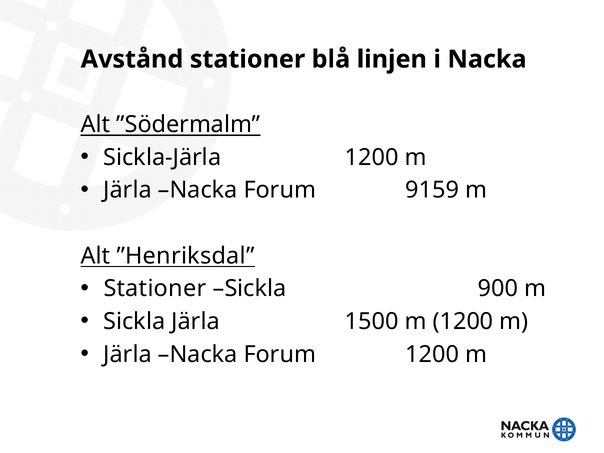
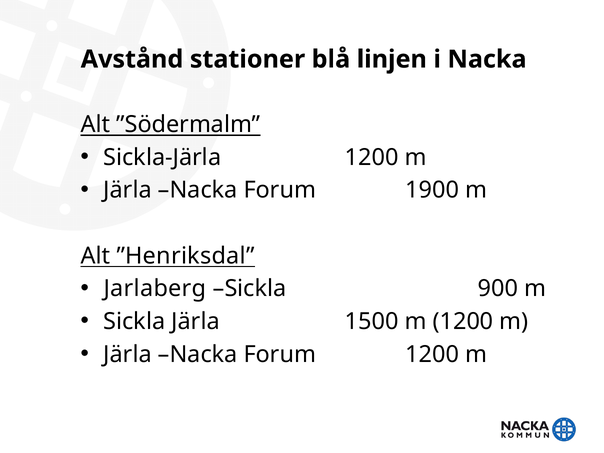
9159: 9159 -> 1900
Stationer at (155, 289): Stationer -> Jarlaberg
